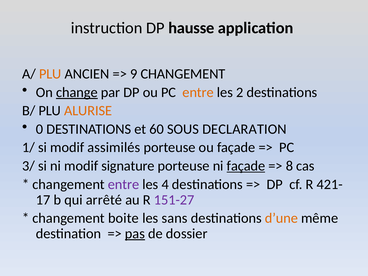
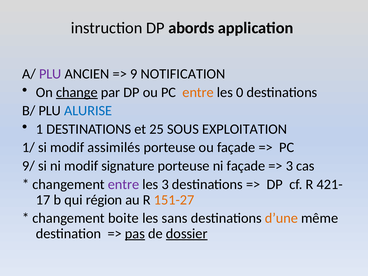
hausse: hausse -> abords
PLU at (50, 74) colour: orange -> purple
9 CHANGEMENT: CHANGEMENT -> NOTIFICATION
2: 2 -> 0
ALURISE colour: orange -> blue
0: 0 -> 1
60: 60 -> 25
DECLARATION: DECLARATION -> EXPLOITATION
3/: 3/ -> 9/
façade at (246, 166) underline: present -> none
8 at (289, 166): 8 -> 3
les 4: 4 -> 3
arrêté: arrêté -> région
151-27 colour: purple -> orange
dossier underline: none -> present
